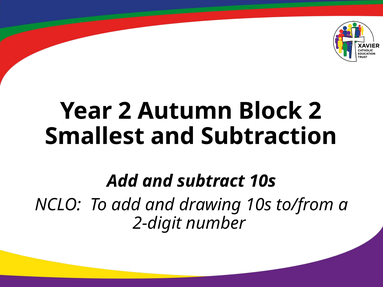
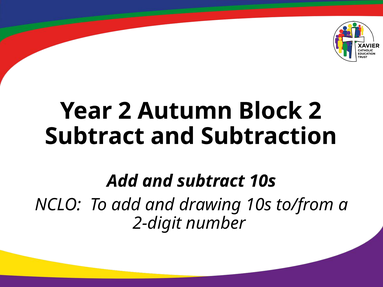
Smallest at (95, 136): Smallest -> Subtract
